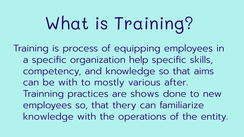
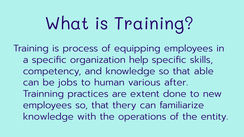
aims: aims -> able
be with: with -> jobs
mostly: mostly -> human
shows: shows -> extent
